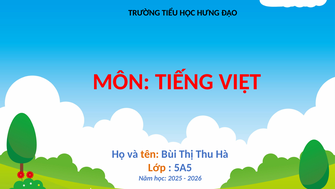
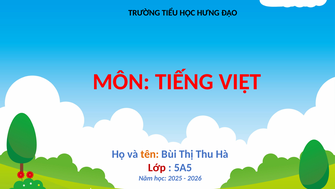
Lớp colour: orange -> red
